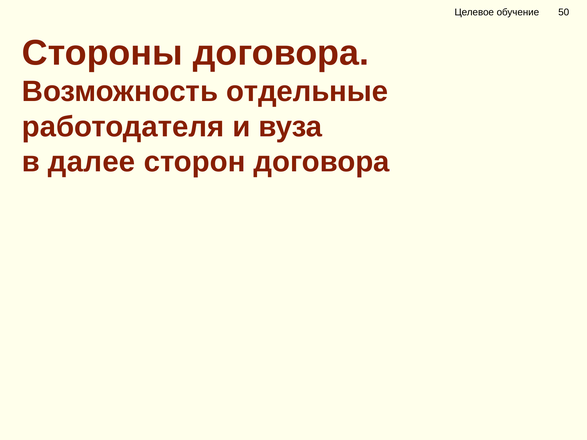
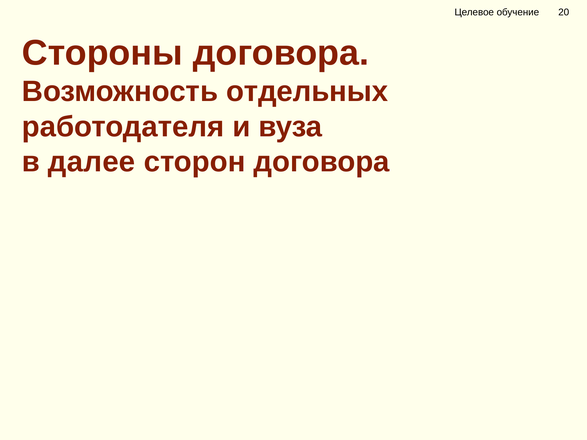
50: 50 -> 20
отдельные: отдельные -> отдельных
